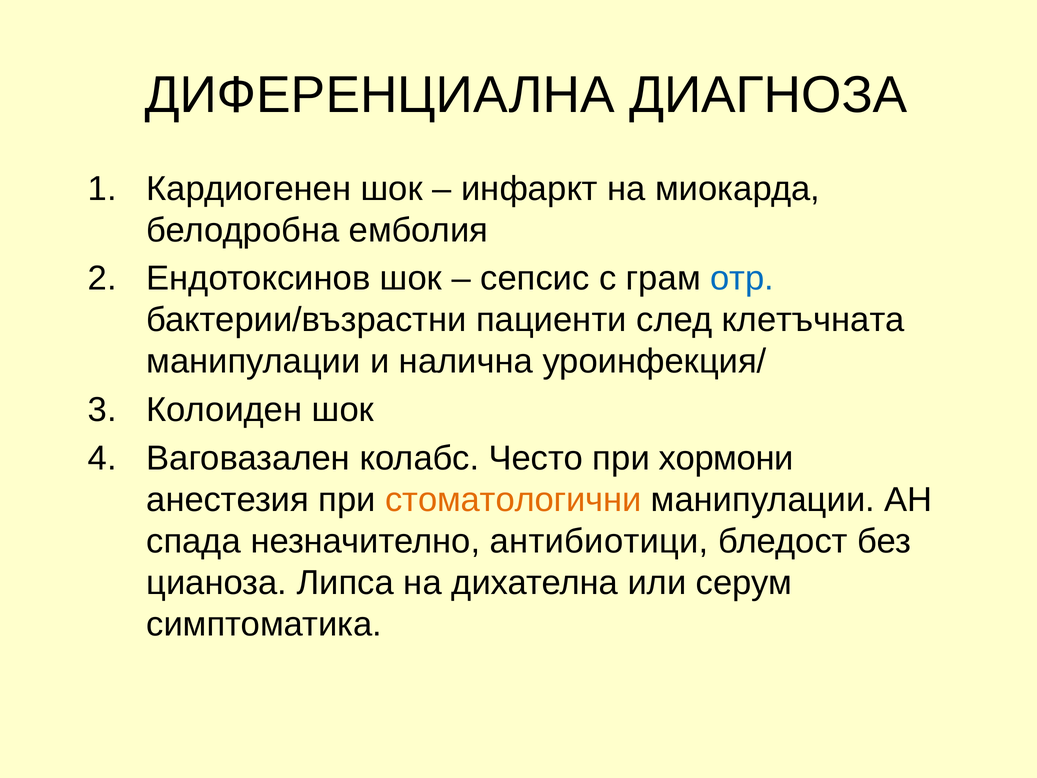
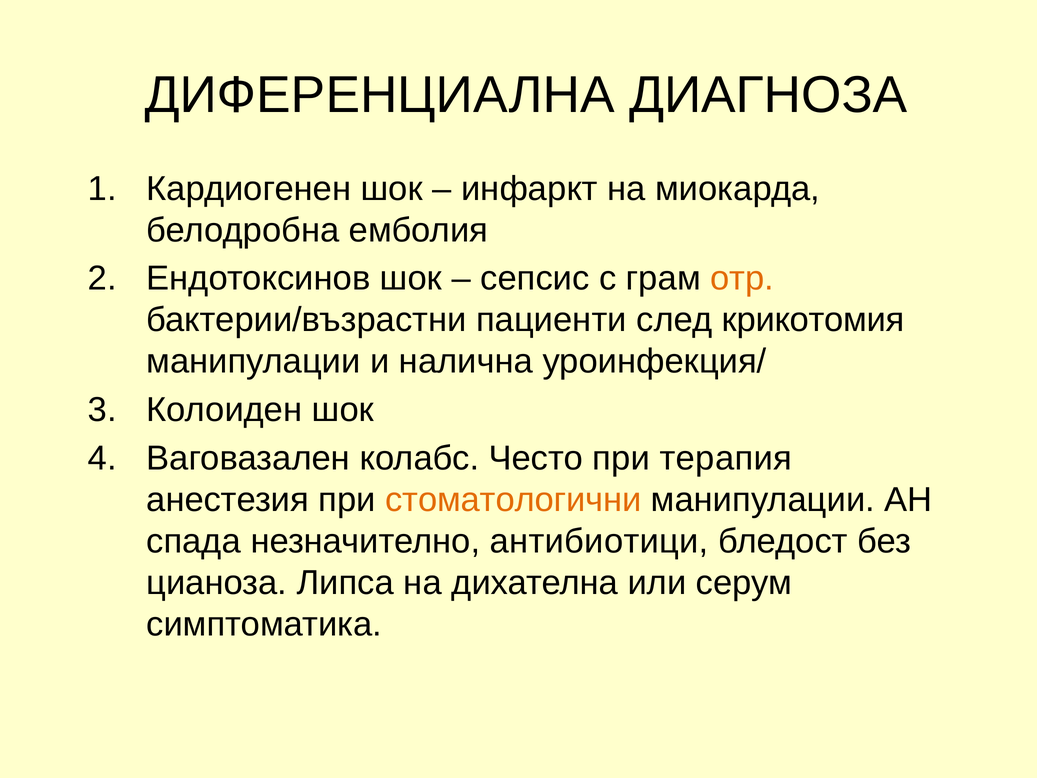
отр colour: blue -> orange
клетъчната: клетъчната -> крикотомия
хормони: хормони -> терапия
